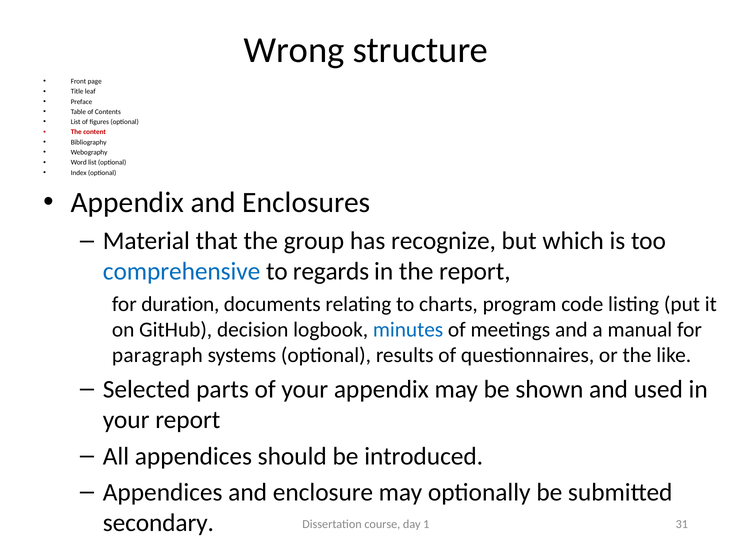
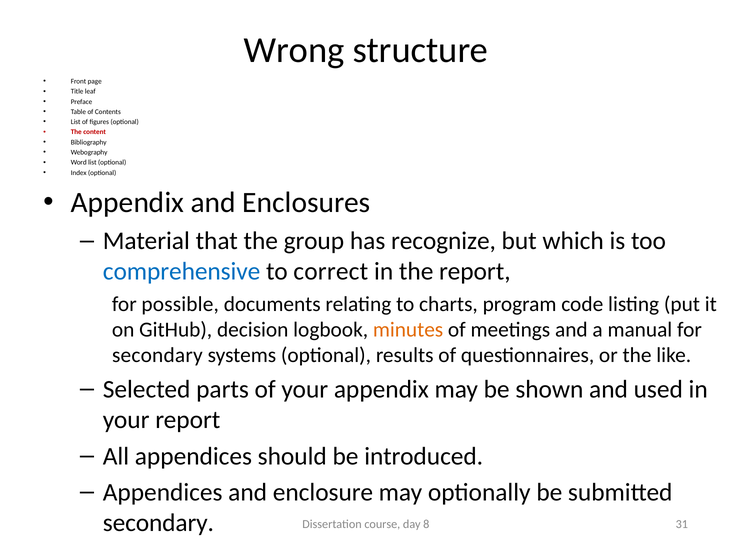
regards: regards -> correct
duration: duration -> possible
minutes colour: blue -> orange
paragraph at (157, 355): paragraph -> secondary
1: 1 -> 8
